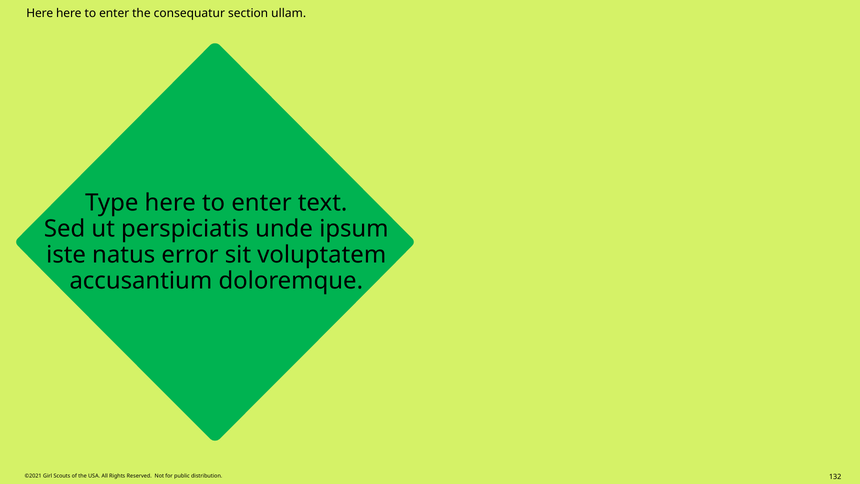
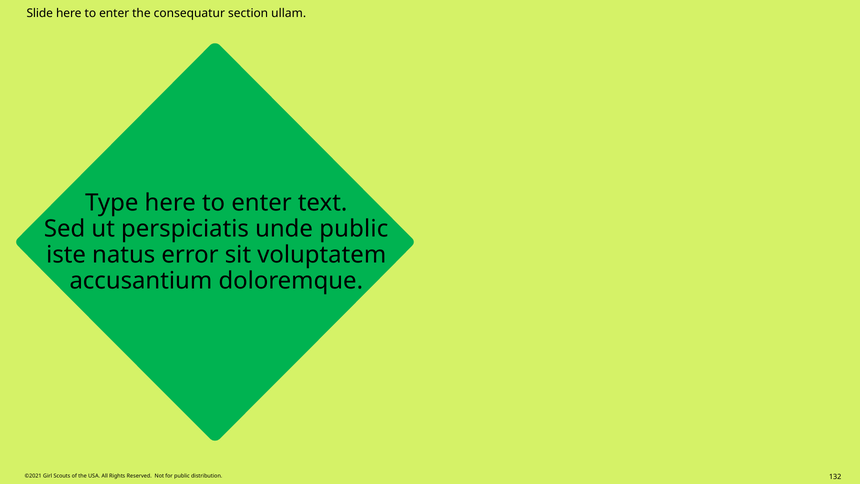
Here at (40, 14): Here -> Slide
unde ipsum: ipsum -> public
